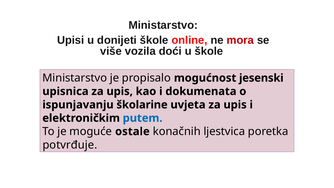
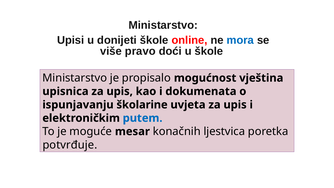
mora colour: red -> blue
vozila: vozila -> pravo
jesenski: jesenski -> vještina
ostale: ostale -> mesar
